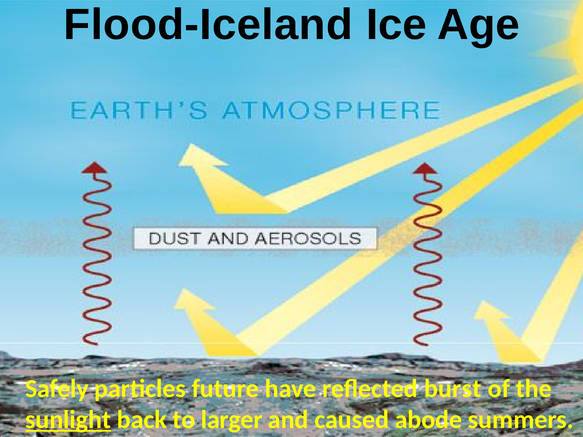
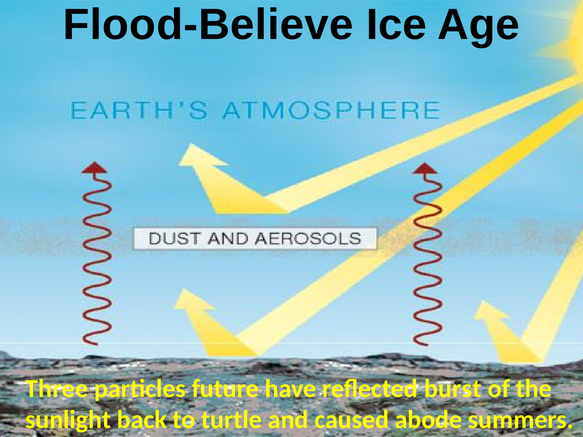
Flood-Iceland: Flood-Iceland -> Flood-Believe
Safely: Safely -> Three
sunlight underline: present -> none
larger: larger -> turtle
